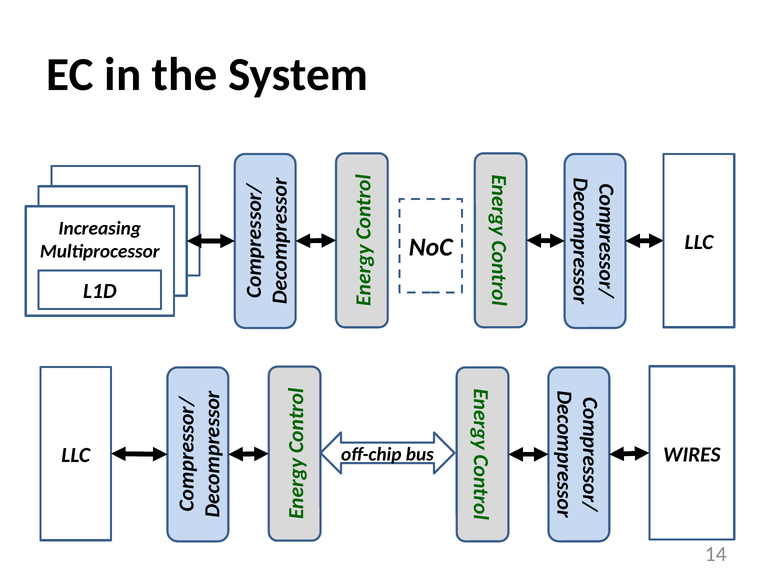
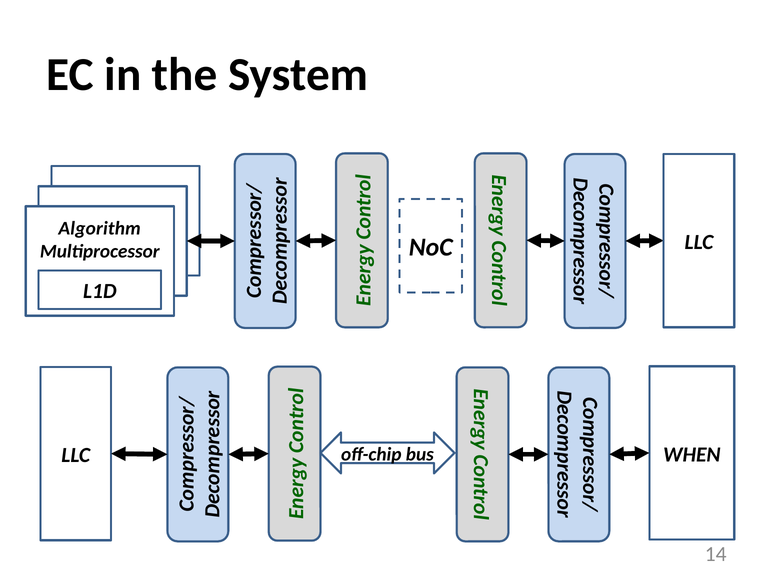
Increasing: Increasing -> Algorithm
WIRES: WIRES -> WHEN
